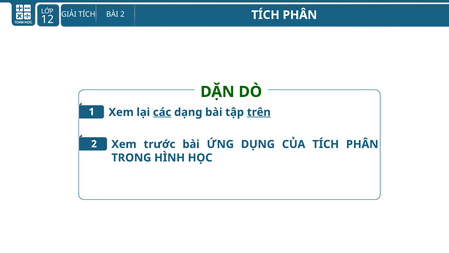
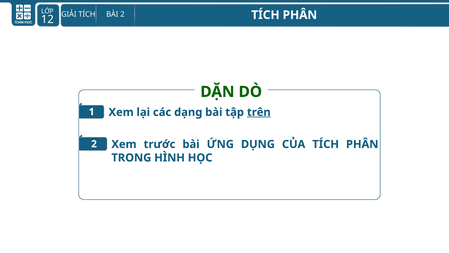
các underline: present -> none
